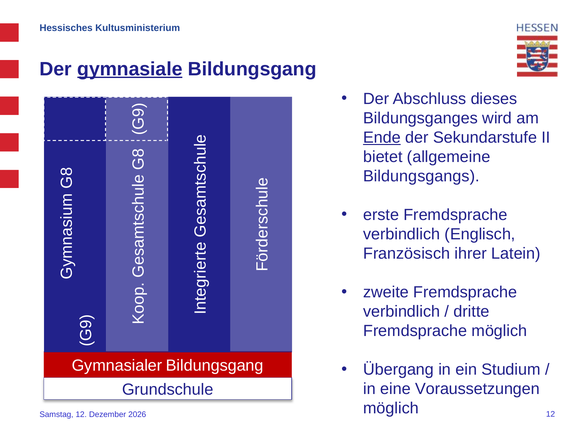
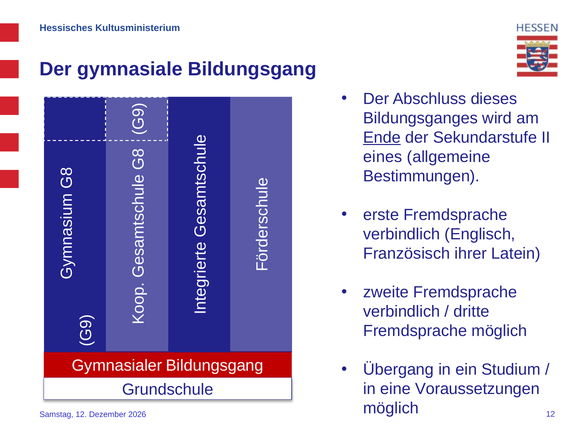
gymnasiale underline: present -> none
bietet: bietet -> eines
Bildungsgangs: Bildungsgangs -> Bestimmungen
